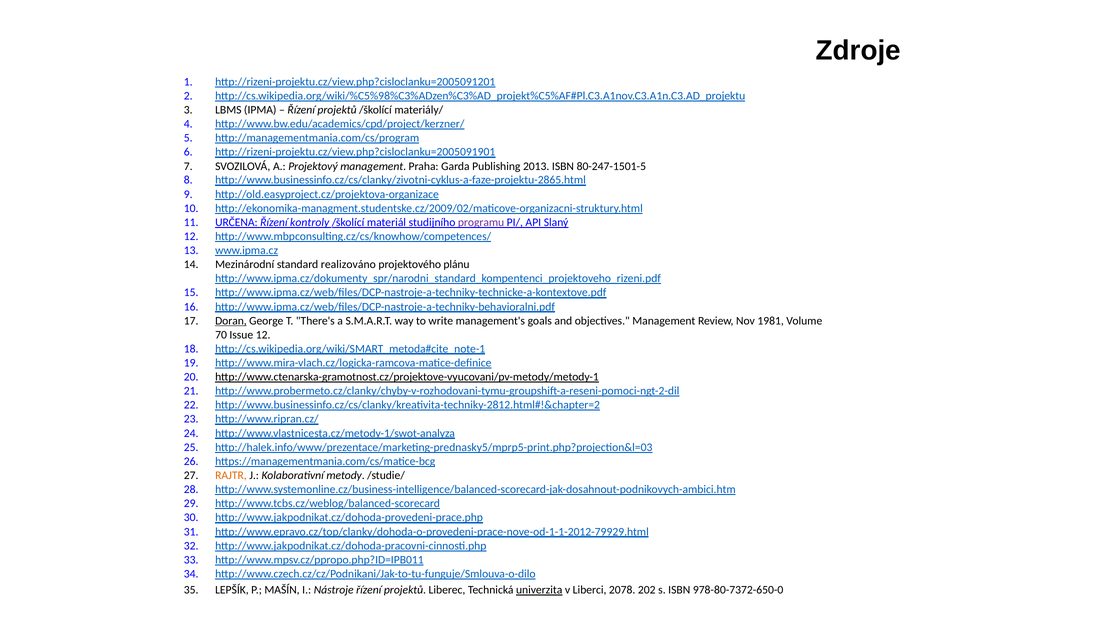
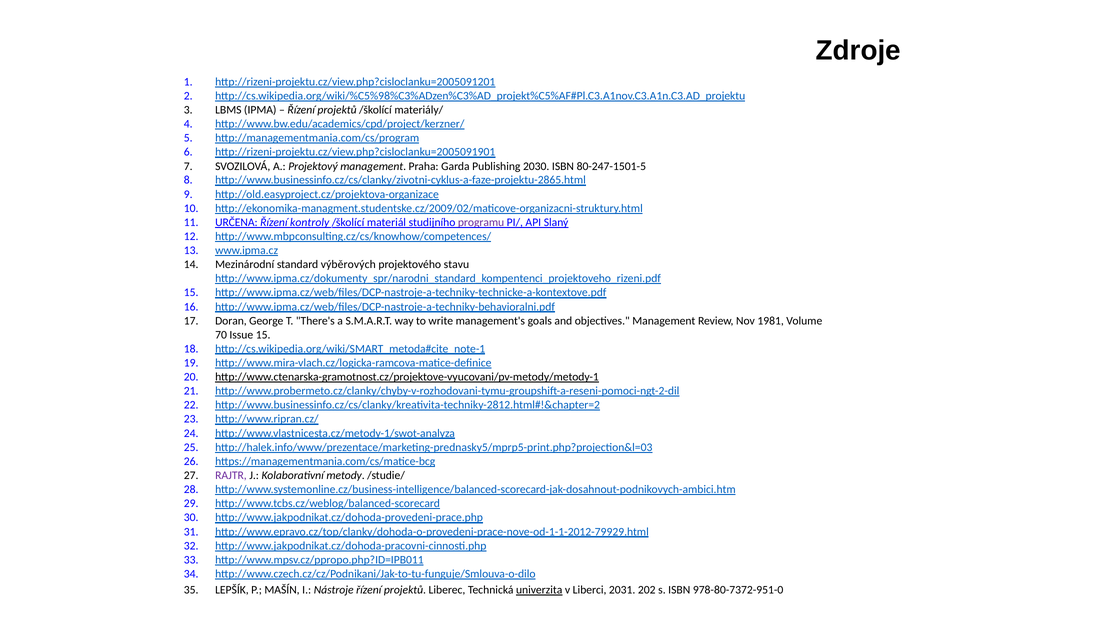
2013: 2013 -> 2030
realizováno: realizováno -> výběrových
plánu: plánu -> stavu
Doran underline: present -> none
Issue 12: 12 -> 15
RAJTR colour: orange -> purple
2078: 2078 -> 2031
978-80-7372-650-0: 978-80-7372-650-0 -> 978-80-7372-951-0
